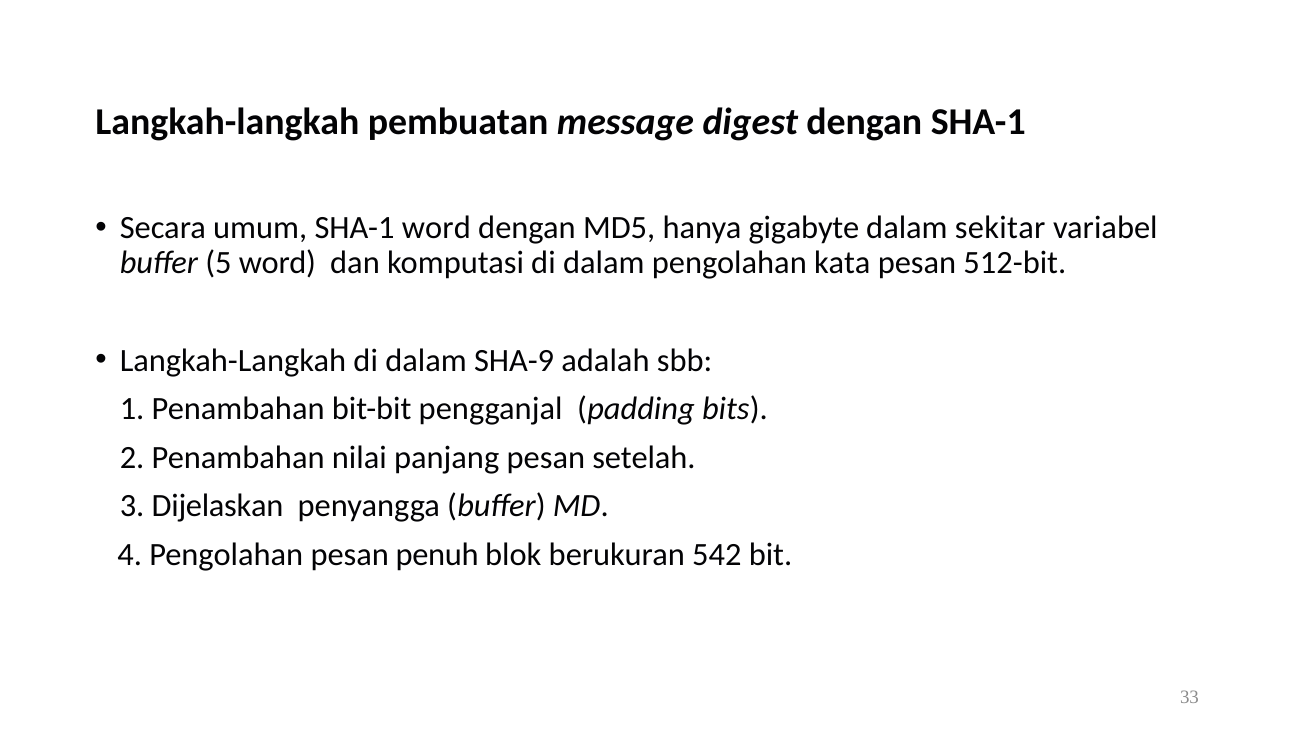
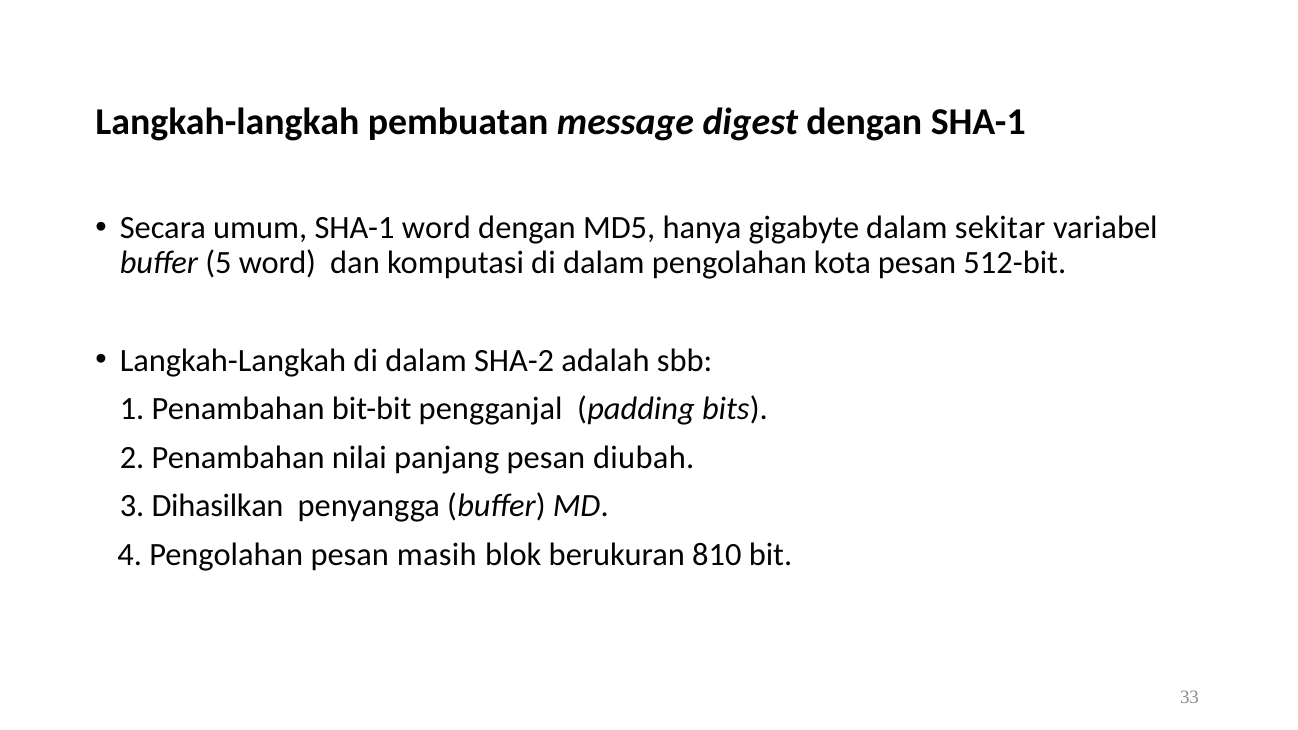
kata: kata -> kota
SHA-9: SHA-9 -> SHA-2
setelah: setelah -> diubah
Dijelaskan: Dijelaskan -> Dihasilkan
penuh: penuh -> masih
542: 542 -> 810
